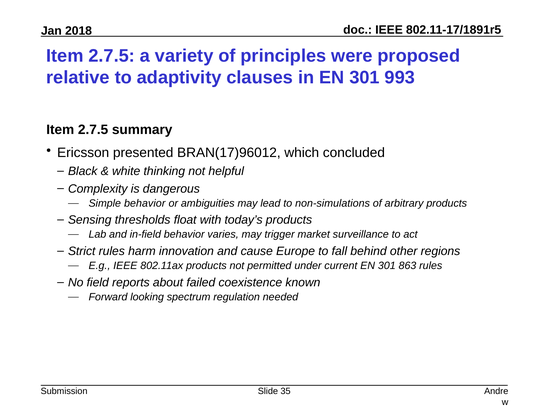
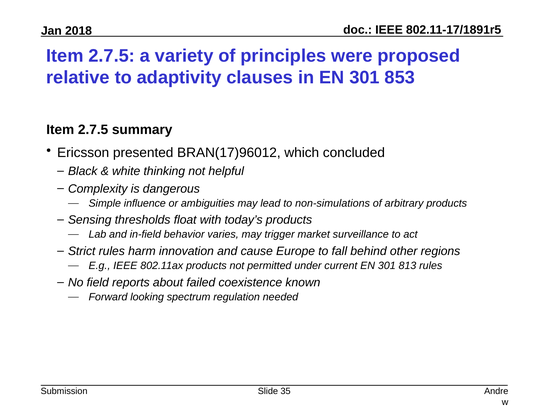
993: 993 -> 853
Simple behavior: behavior -> influence
863: 863 -> 813
